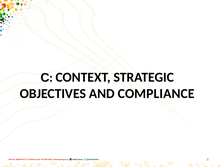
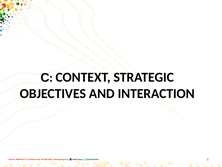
COMPLIANCE: COMPLIANCE -> INTERACTION
